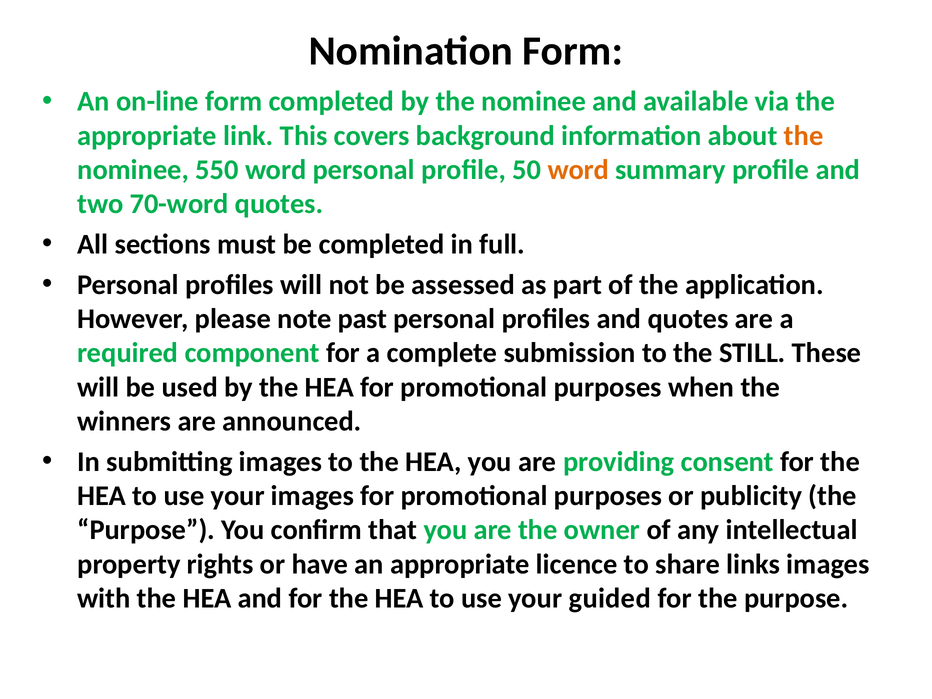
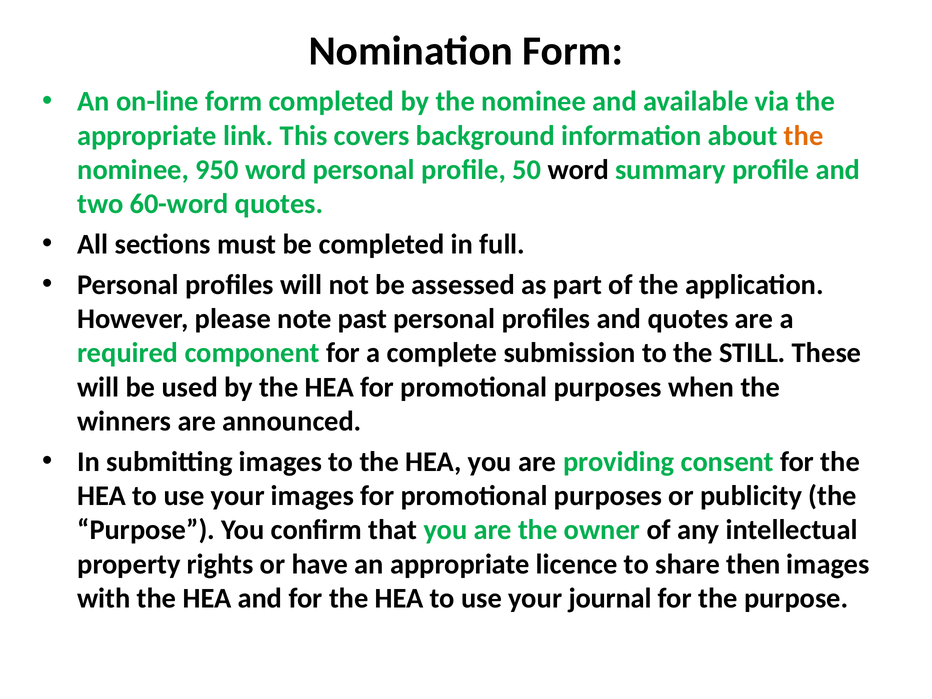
550: 550 -> 950
word at (578, 170) colour: orange -> black
70-word: 70-word -> 60-word
links: links -> then
guided: guided -> journal
